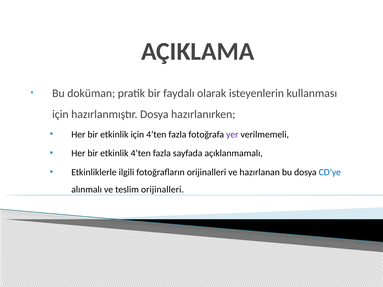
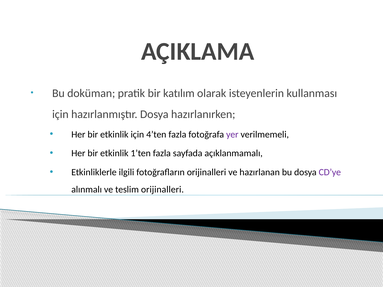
faydalı: faydalı -> katılım
etkinlik 4’ten: 4’ten -> 1’ten
CD’ye colour: blue -> purple
